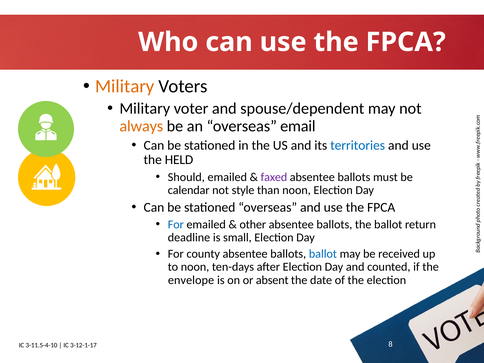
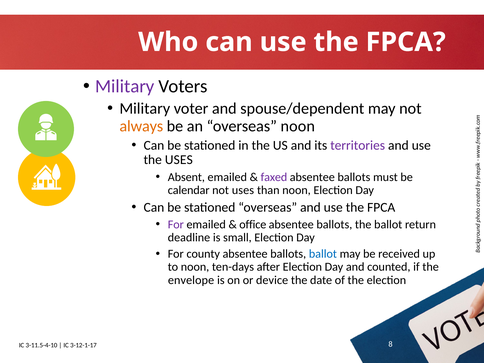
Military at (125, 86) colour: orange -> purple
overseas email: email -> noon
territories colour: blue -> purple
the HELD: HELD -> USES
Should: Should -> Absent
not style: style -> uses
For at (176, 224) colour: blue -> purple
other: other -> office
absent: absent -> device
